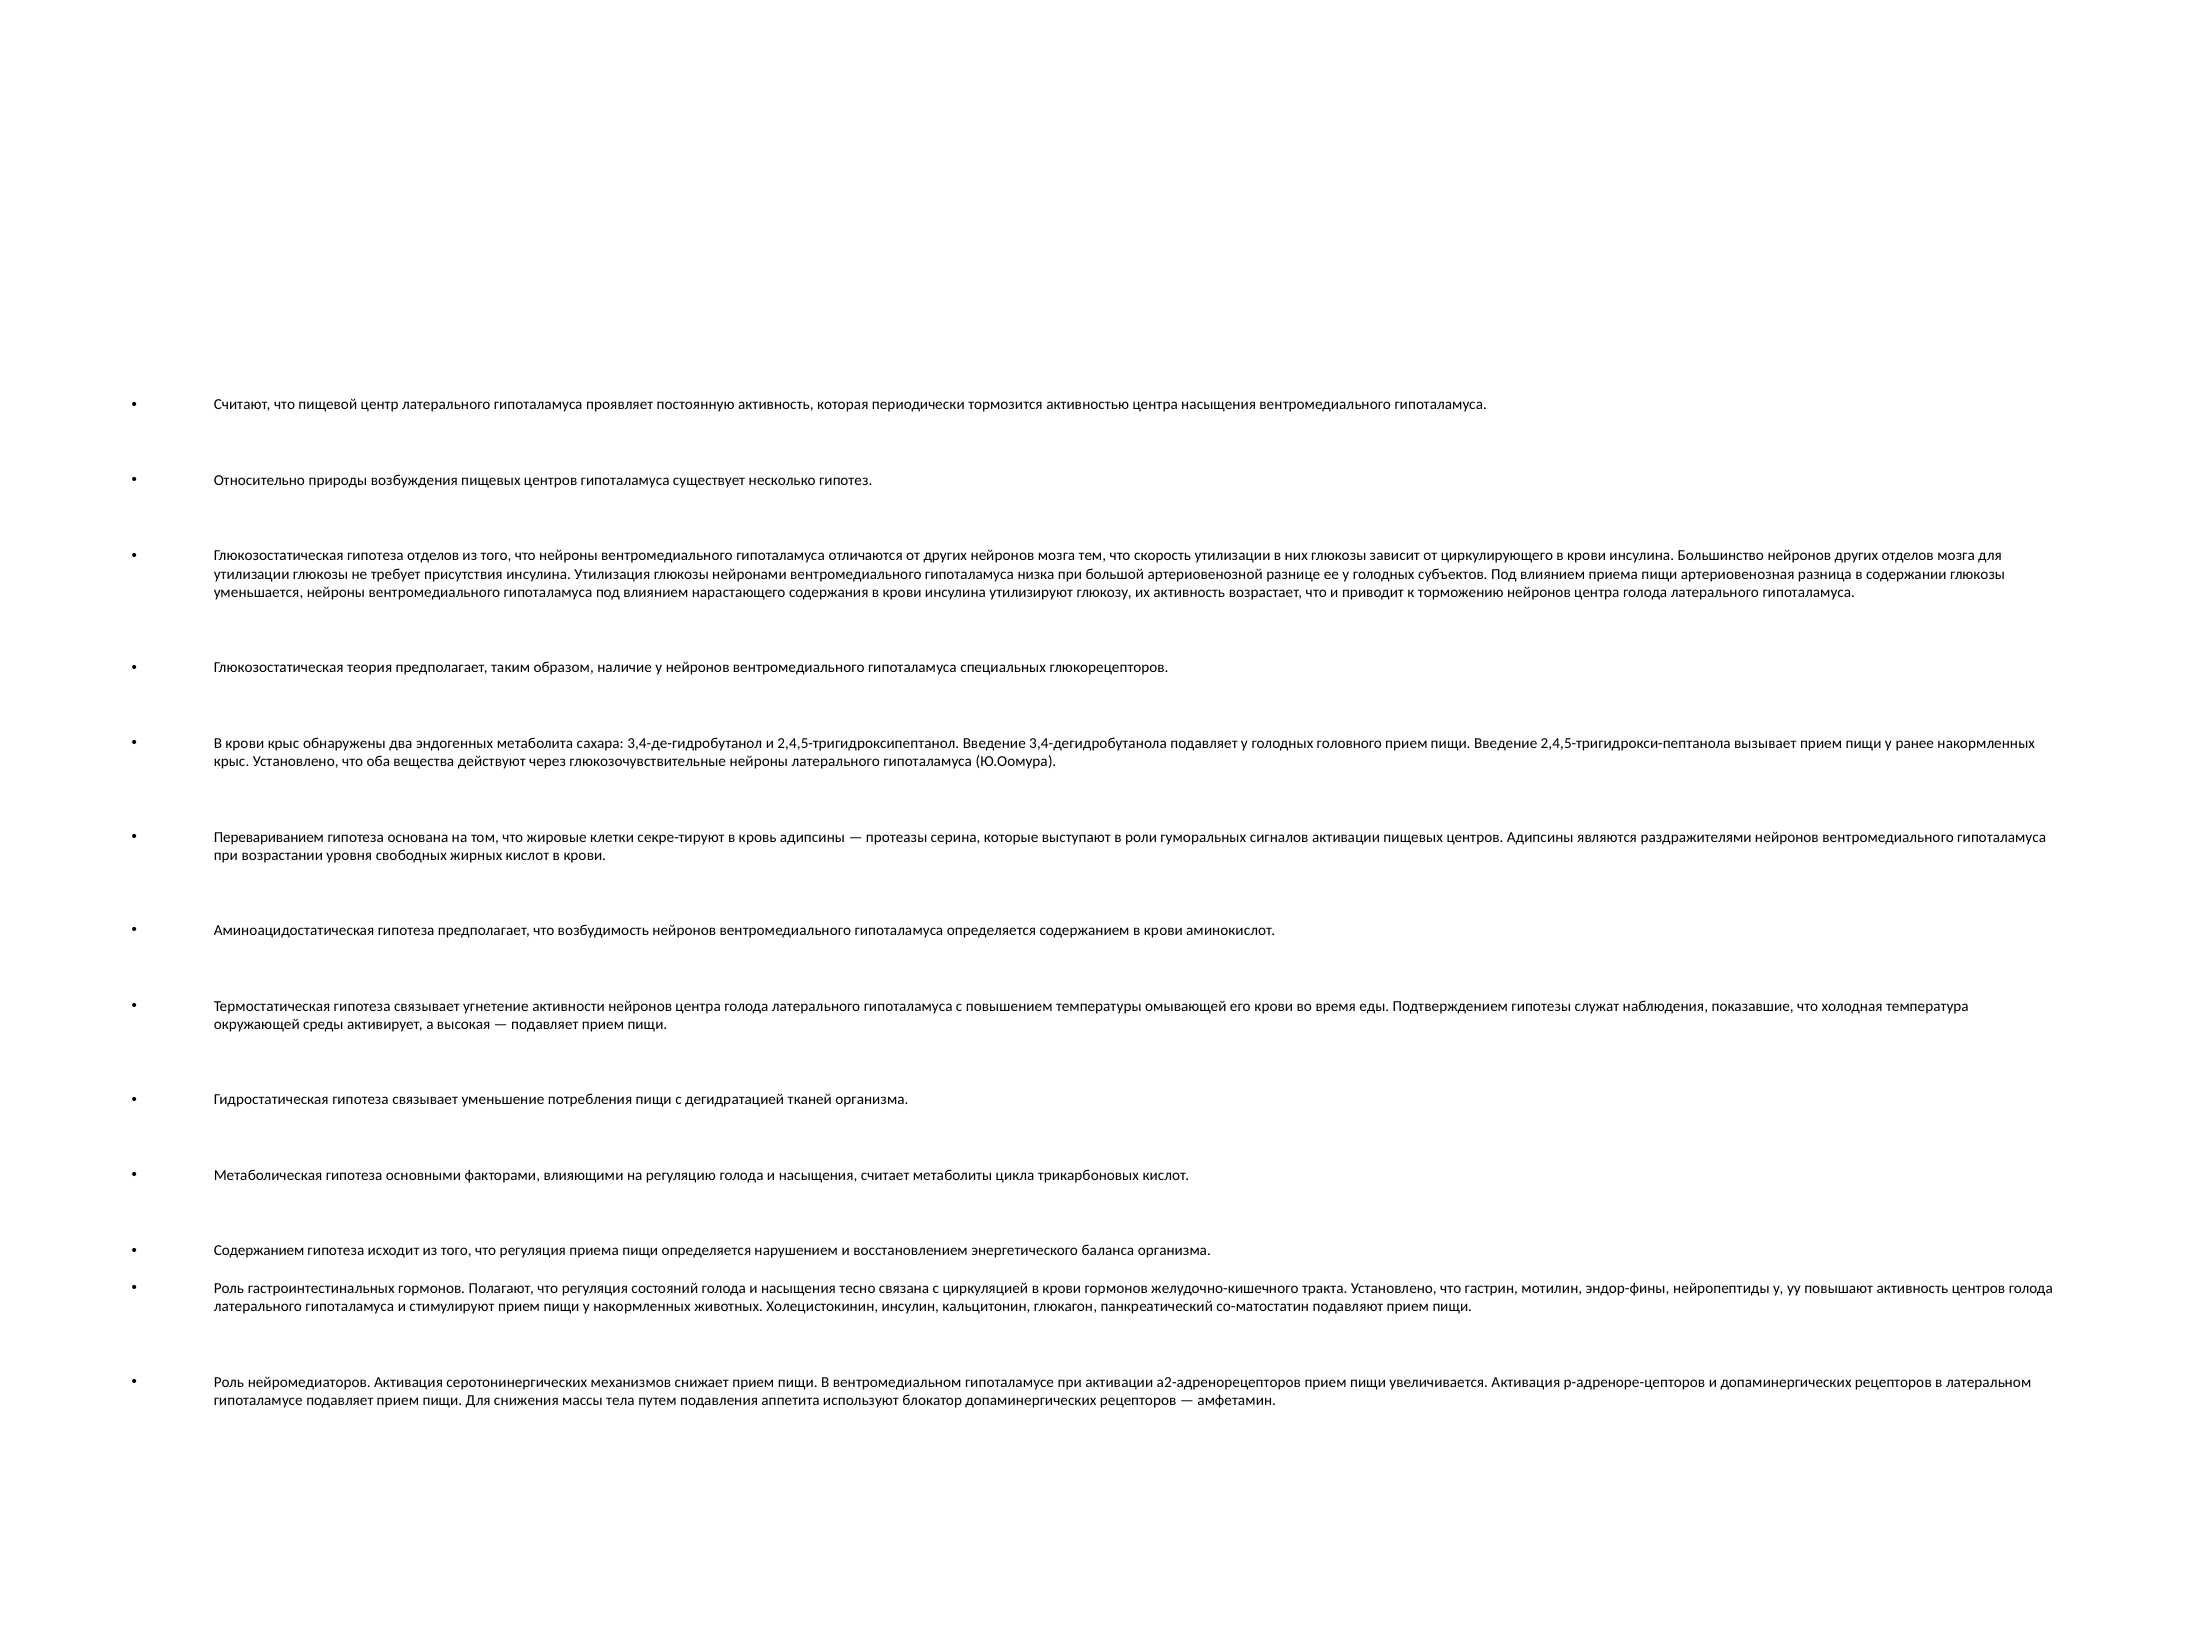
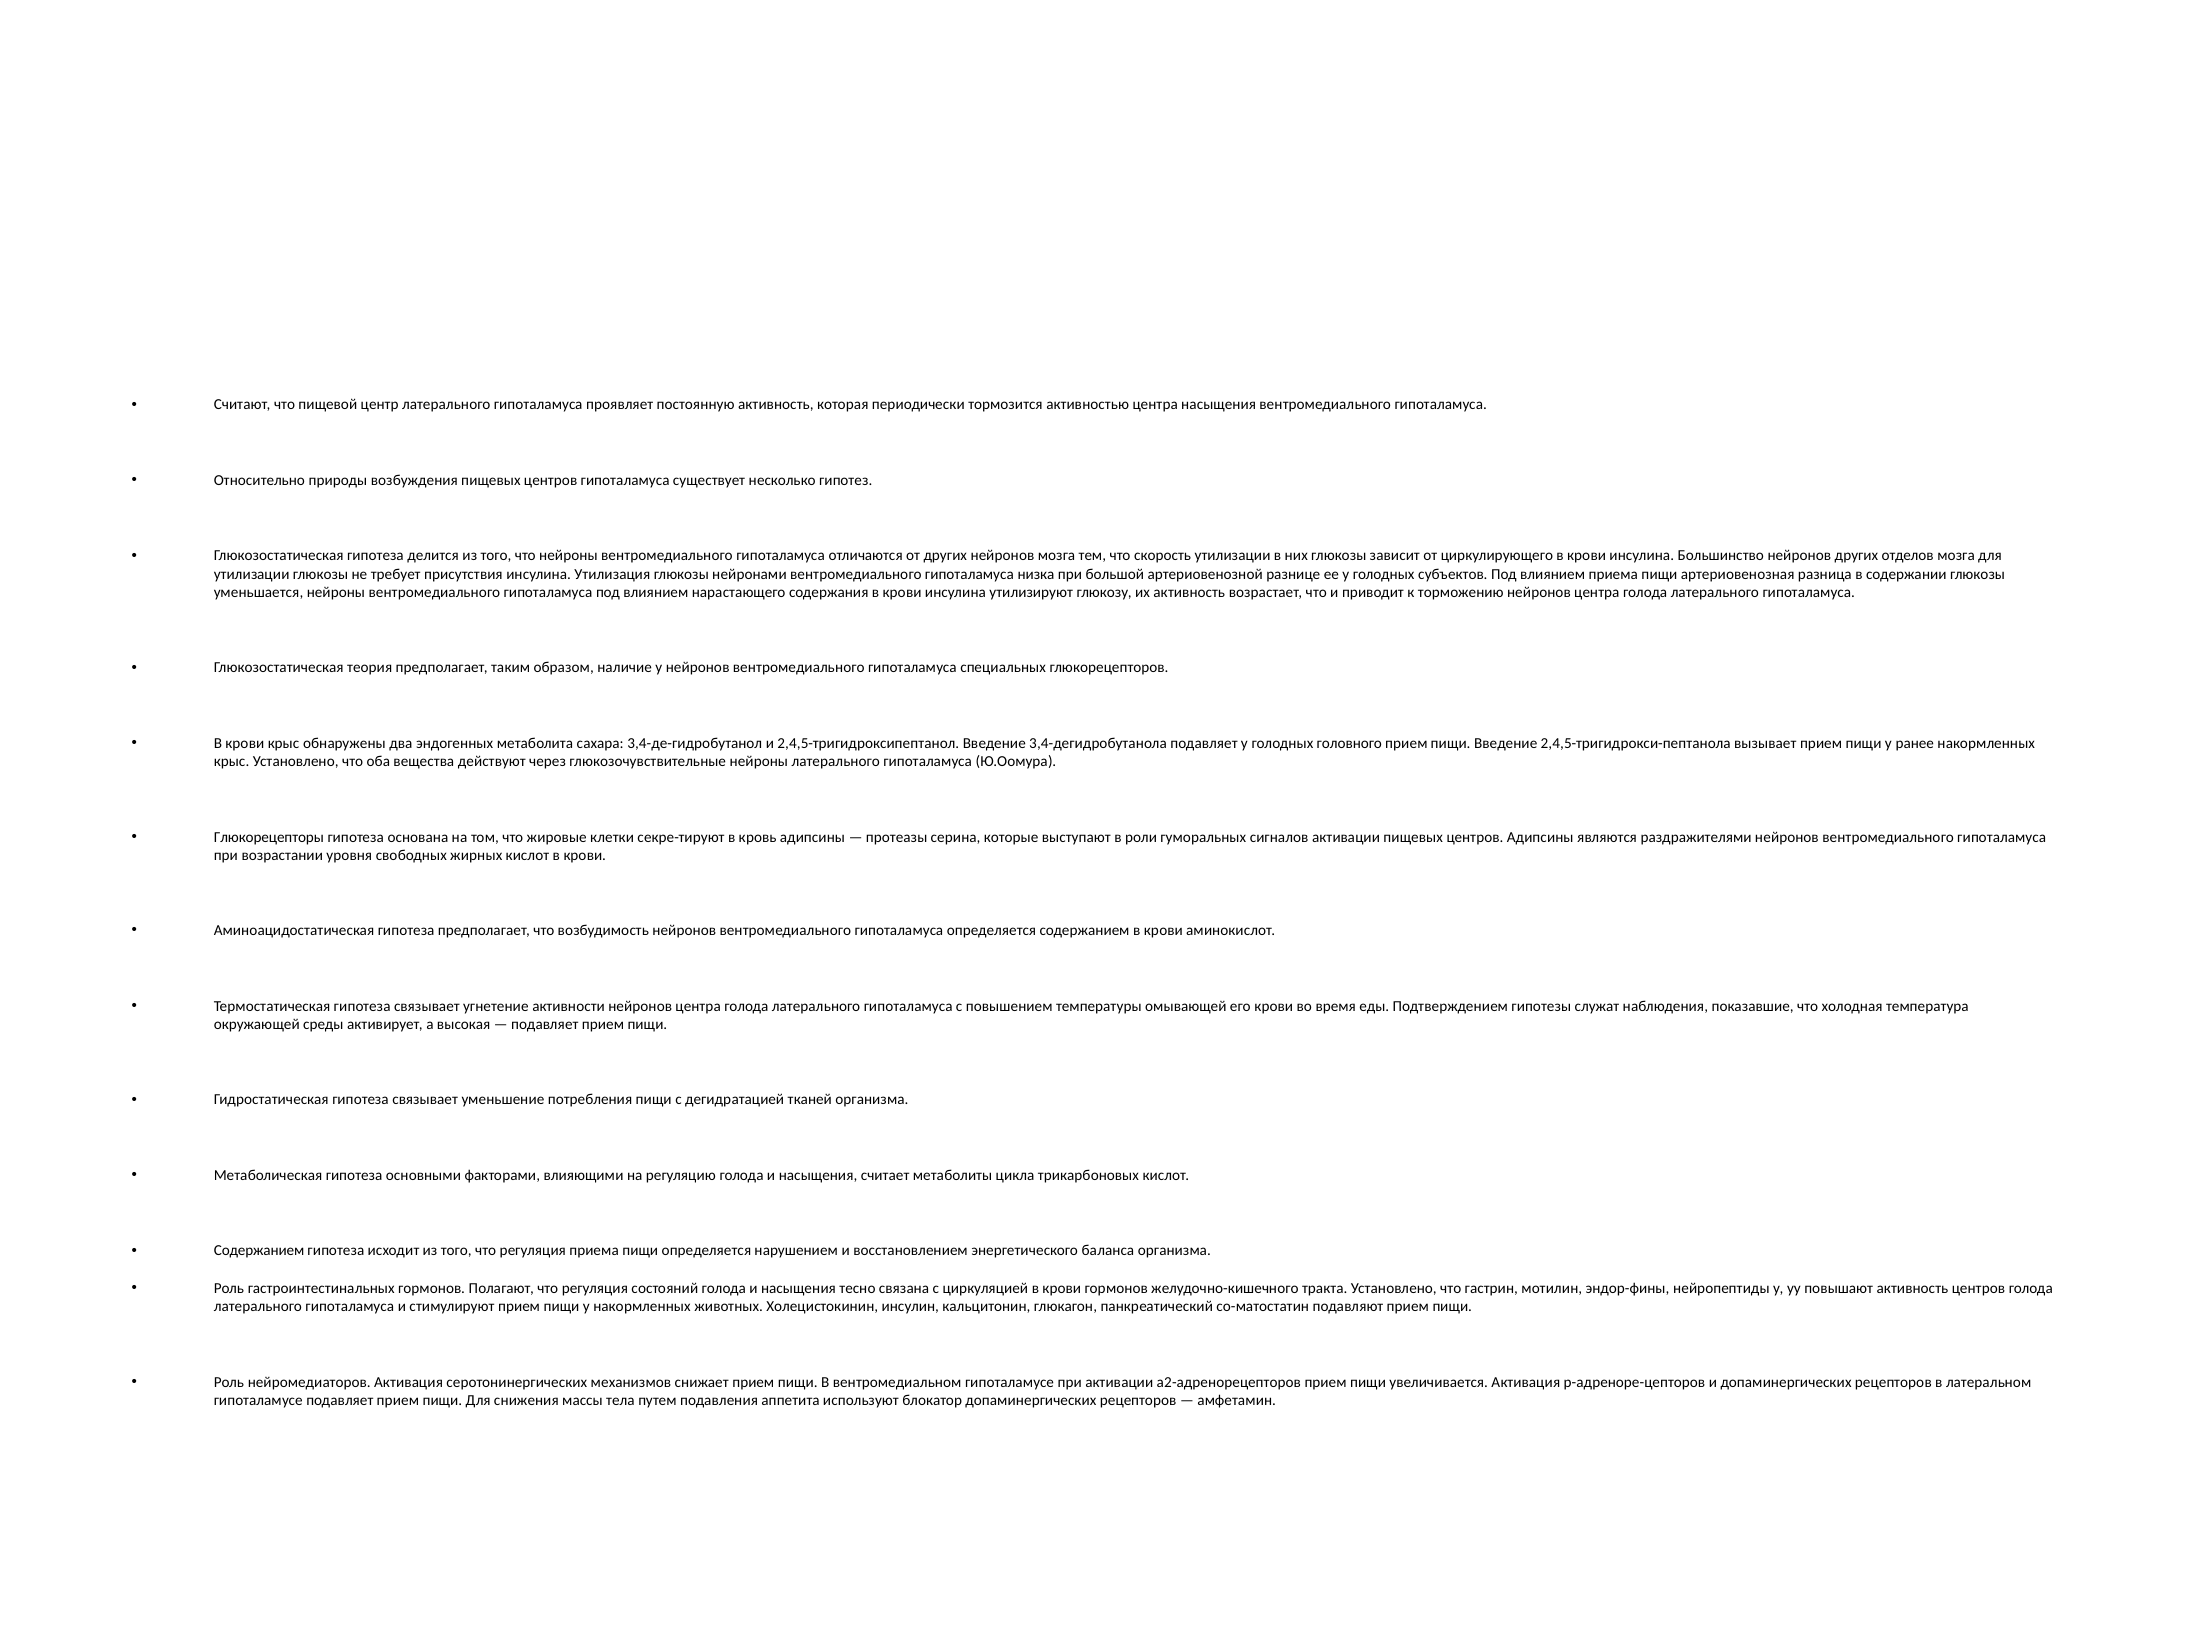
гипотеза отделов: отделов -> делится
Перевариванием: Перевариванием -> Глюкорецепторы
